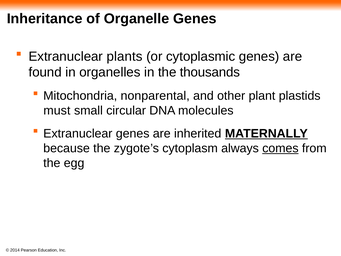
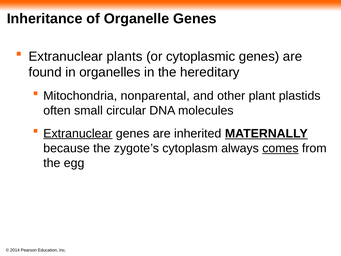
thousands: thousands -> hereditary
must: must -> often
Extranuclear at (78, 133) underline: none -> present
